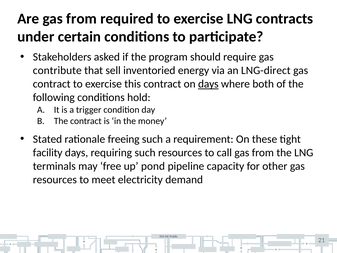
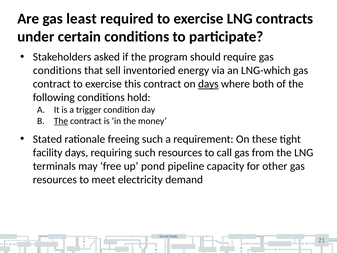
Are gas from: from -> least
contribute at (57, 70): contribute -> conditions
LNG-direct: LNG-direct -> LNG-which
The at (61, 121) underline: none -> present
